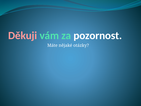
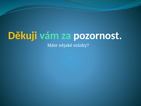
Děkuji colour: pink -> yellow
